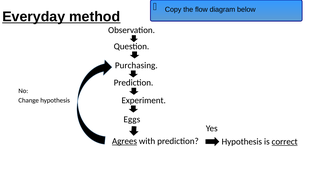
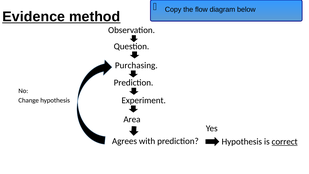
Everyday: Everyday -> Evidence
Eggs: Eggs -> Area
Agrees underline: present -> none
